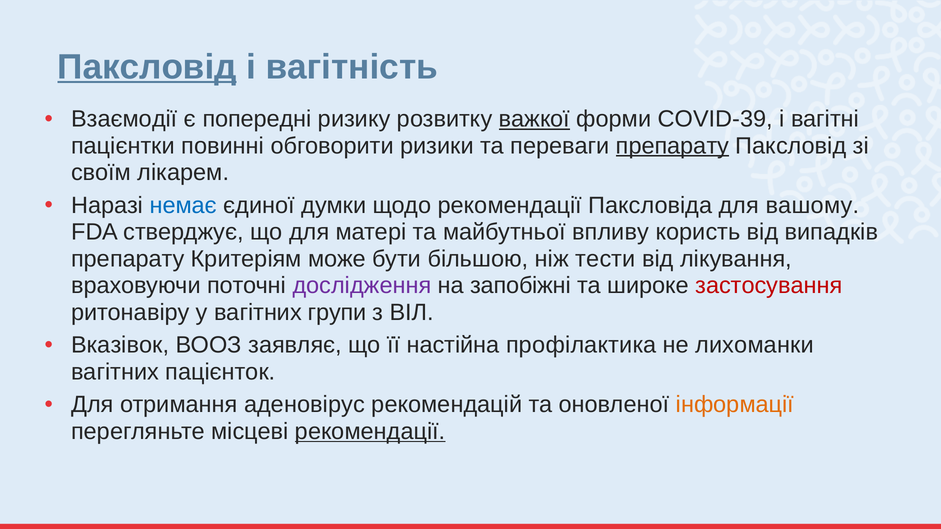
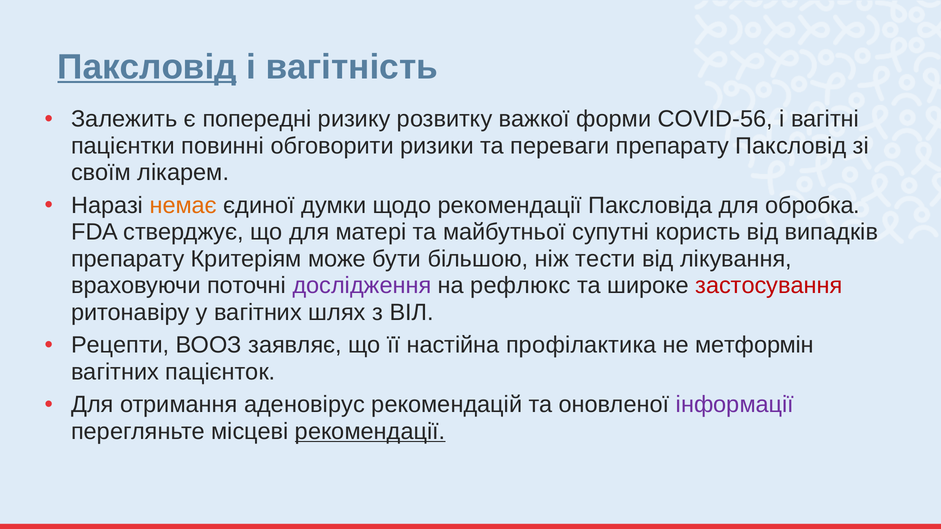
Взаємодії: Взаємодії -> Залежить
важкої underline: present -> none
COVID-39: COVID-39 -> COVID-56
препарату at (672, 146) underline: present -> none
немає colour: blue -> orange
вашому: вашому -> обробка
впливу: впливу -> супутні
запобіжні: запобіжні -> рефлюкс
групи: групи -> шлях
Вказівок: Вказівок -> Рецепти
лихоманки: лихоманки -> метформін
інформації colour: orange -> purple
